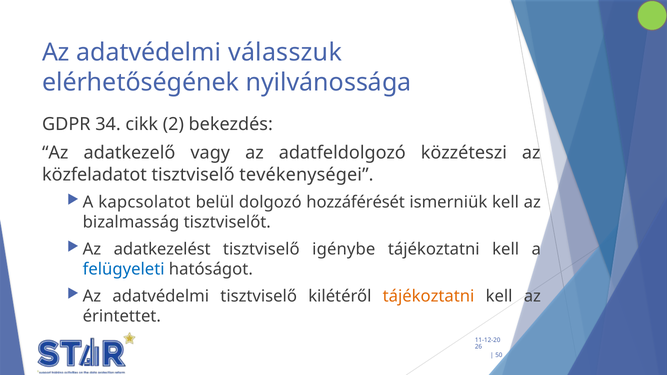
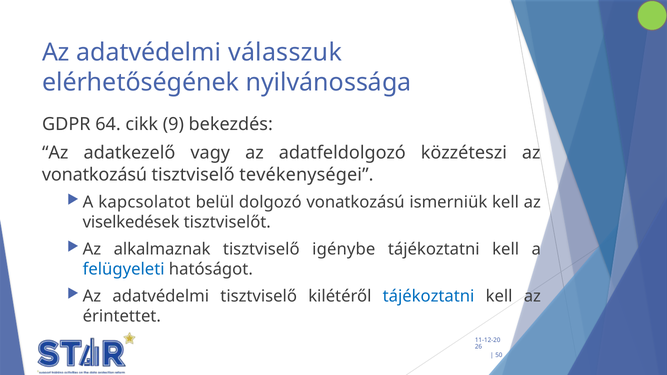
34: 34 -> 64
2: 2 -> 9
közfeladatot at (94, 175): közfeladatot -> vonatkozású
dolgozó hozzáférését: hozzáférését -> vonatkozású
bizalmasság: bizalmasság -> viselkedések
adatkezelést: adatkezelést -> alkalmaznak
tájékoztatni at (429, 296) colour: orange -> blue
